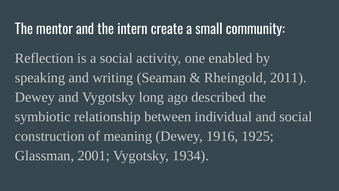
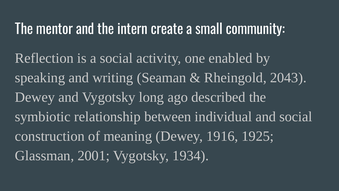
2011: 2011 -> 2043
